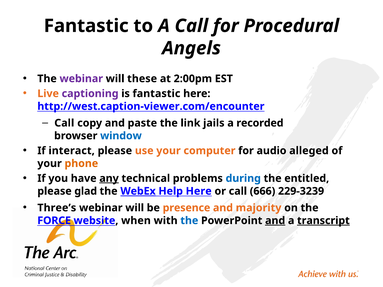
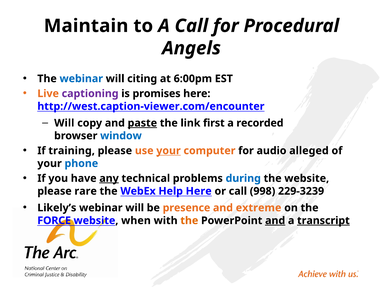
Fantastic at (86, 26): Fantastic -> Maintain
webinar at (81, 79) colour: purple -> blue
these: these -> citing
2:00pm: 2:00pm -> 6:00pm
is fantastic: fantastic -> promises
Call at (64, 123): Call -> Will
paste underline: none -> present
jails: jails -> first
interact: interact -> training
your at (168, 151) underline: none -> present
phone colour: orange -> blue
the entitled: entitled -> website
glad: glad -> rare
WebEx underline: present -> none
666: 666 -> 998
Three’s: Three’s -> Likely’s
majority: majority -> extreme
the at (189, 221) colour: blue -> orange
